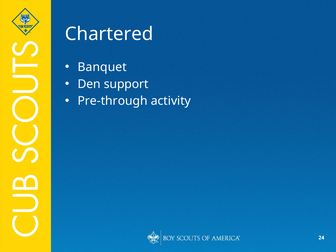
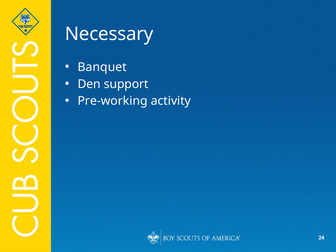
Chartered: Chartered -> Necessary
Pre-through: Pre-through -> Pre-working
